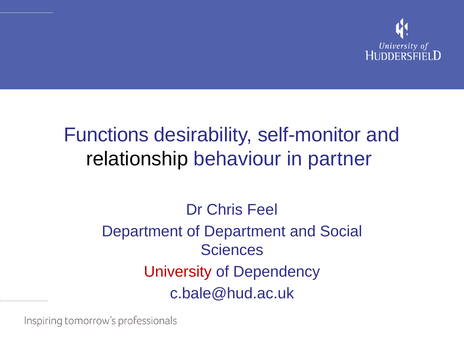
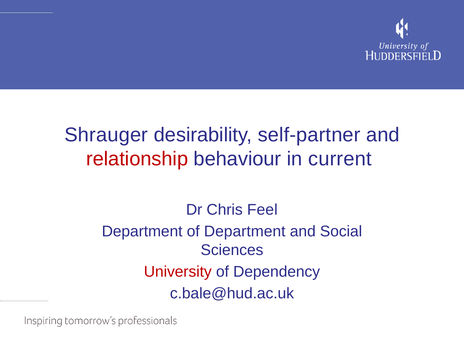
Functions: Functions -> Shrauger
self-monitor: self-monitor -> self-partner
relationship colour: black -> red
partner: partner -> current
